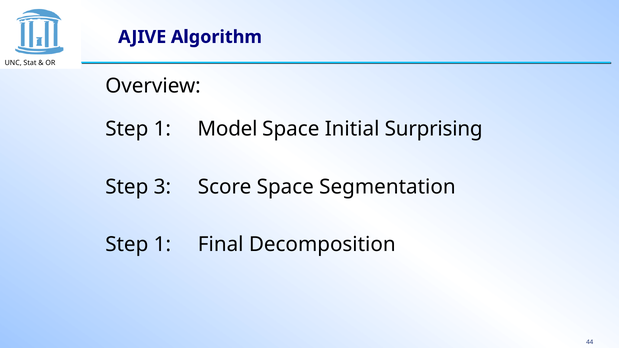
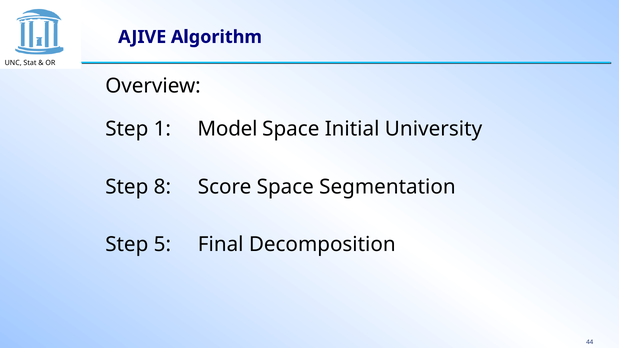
Surprising: Surprising -> University
3: 3 -> 8
1 at (162, 245): 1 -> 5
